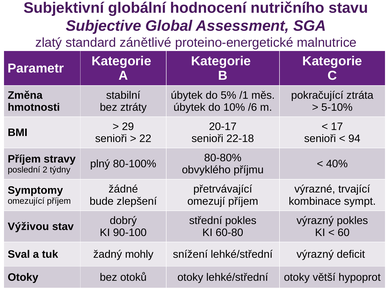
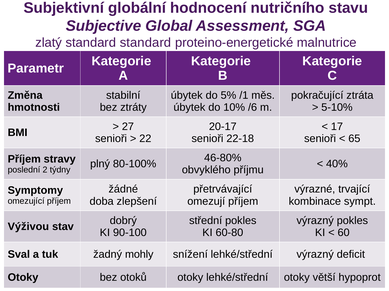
standard zánětlivé: zánětlivé -> standard
29: 29 -> 27
94: 94 -> 65
80-80%: 80-80% -> 46-80%
bude: bude -> doba
